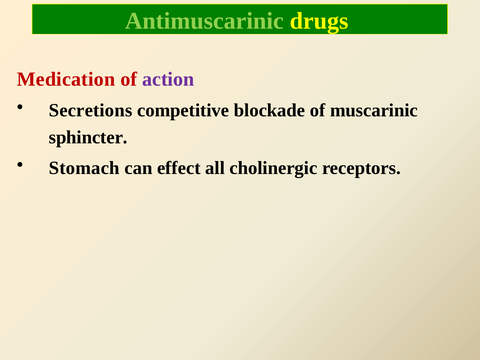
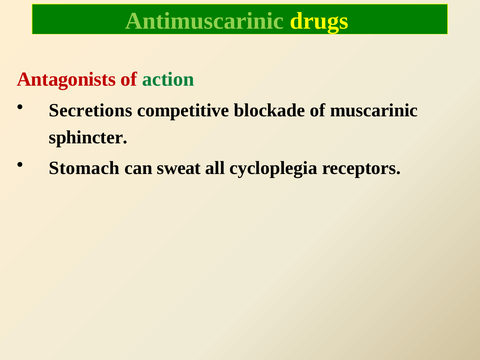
Medication: Medication -> Antagonists
action colour: purple -> green
effect: effect -> sweat
cholinergic: cholinergic -> cycloplegia
